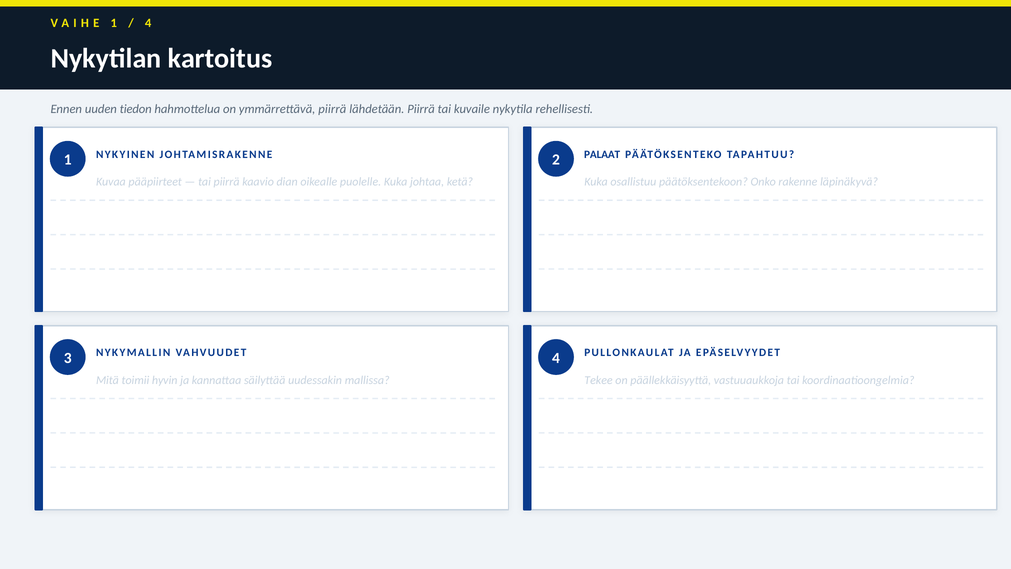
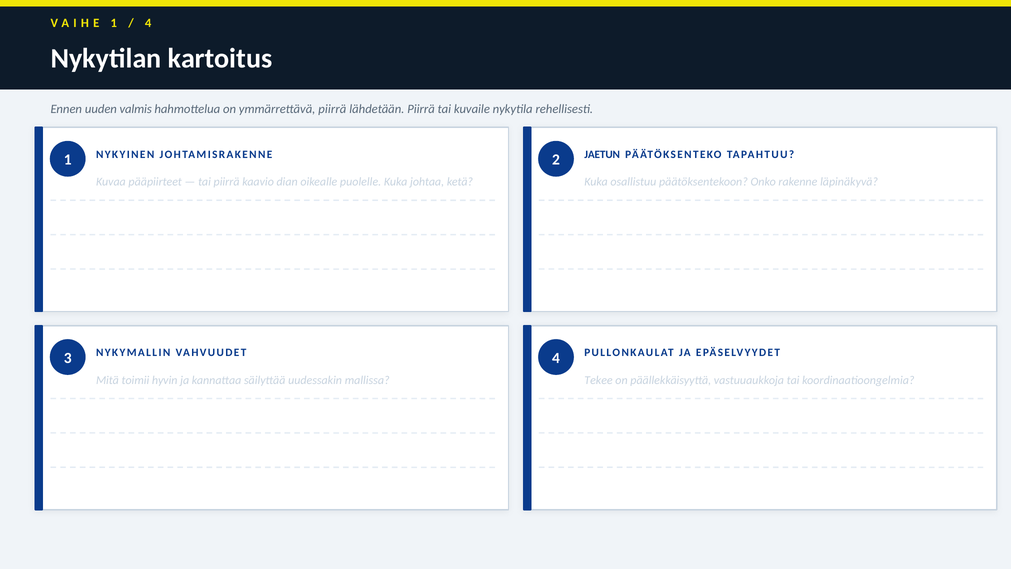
tiedon: tiedon -> valmis
PALAAT: PALAAT -> JAETUN
